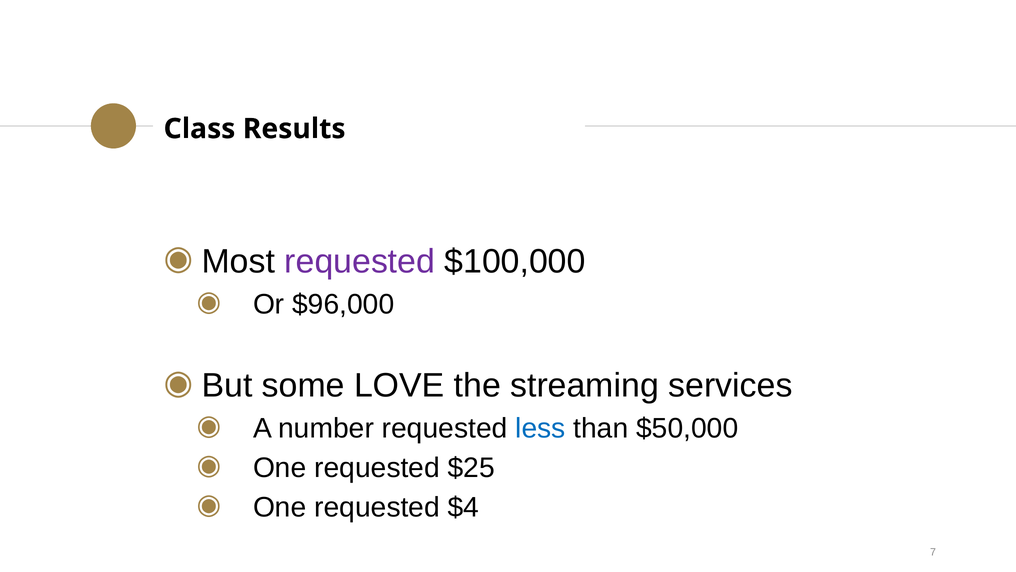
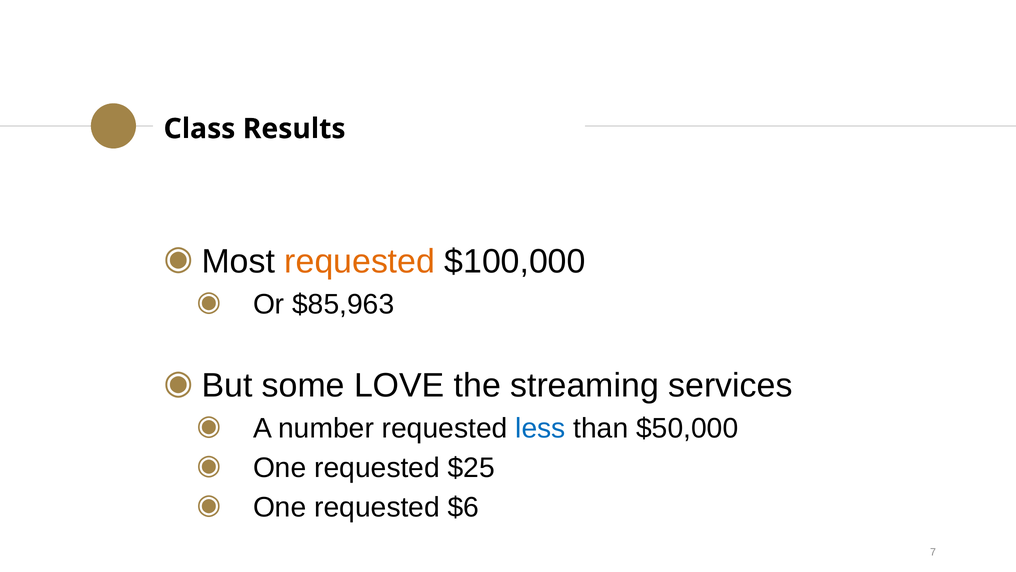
requested at (360, 262) colour: purple -> orange
$96,000: $96,000 -> $85,963
$4: $4 -> $6
